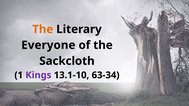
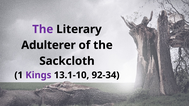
The at (43, 29) colour: orange -> purple
Everyone: Everyone -> Adulterer
63-34: 63-34 -> 92-34
